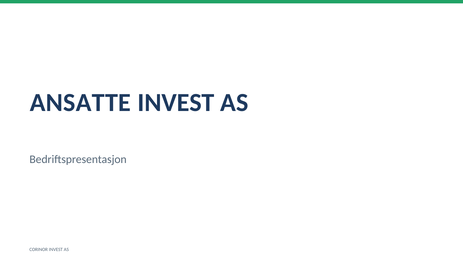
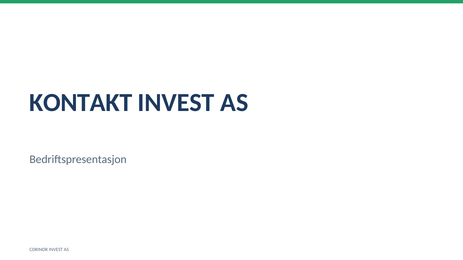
ANSATTE: ANSATTE -> KONTAKT
